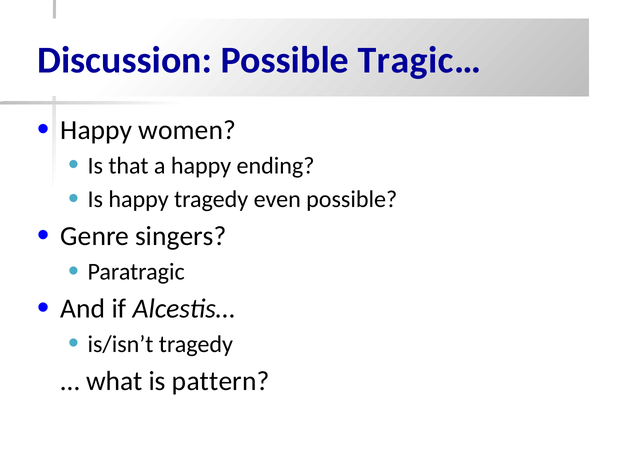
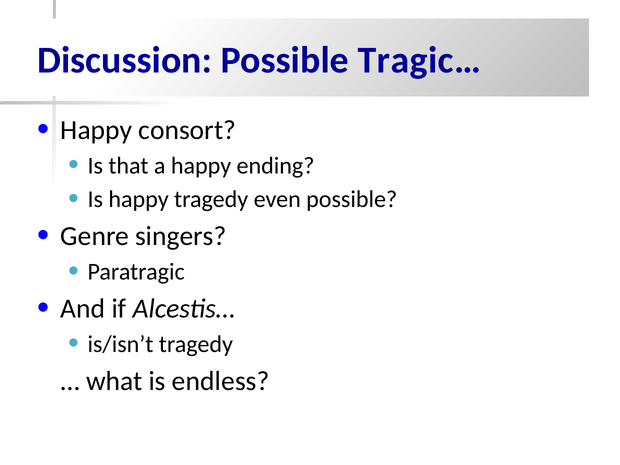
women: women -> consort
pattern: pattern -> endless
